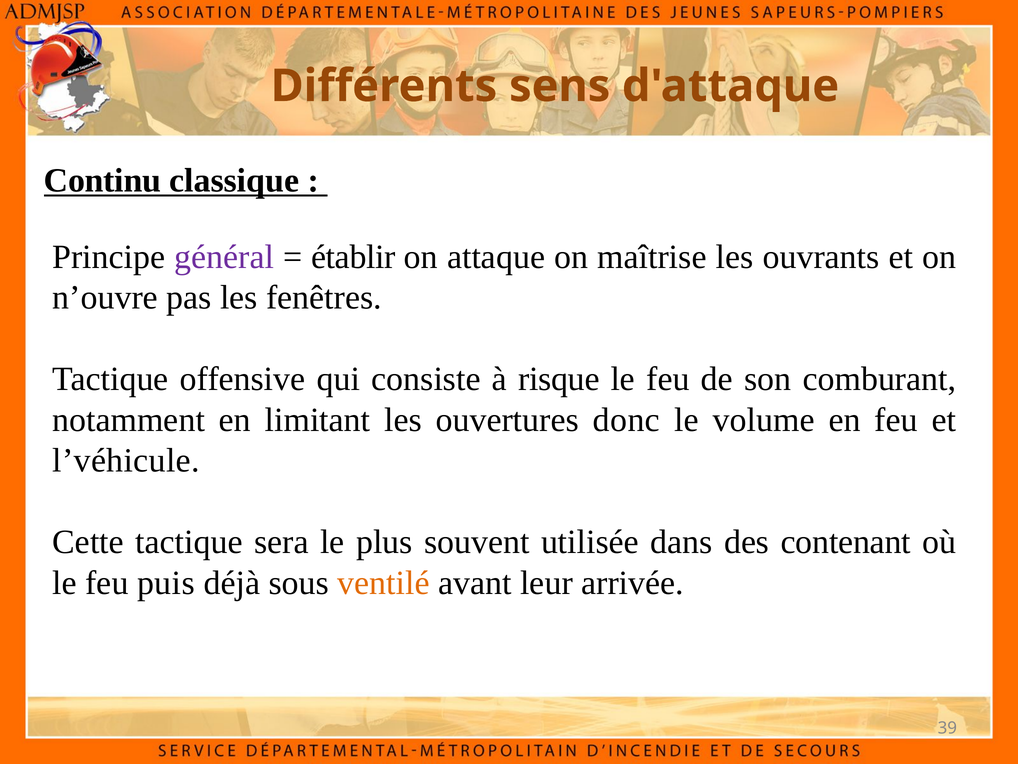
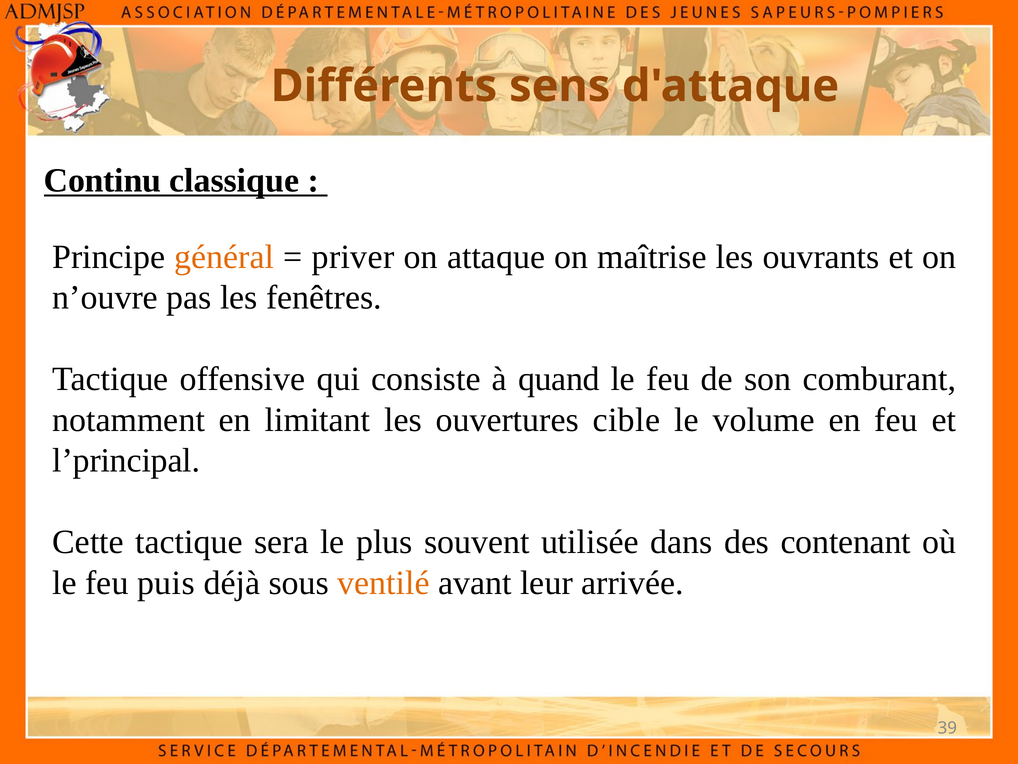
général colour: purple -> orange
établir: établir -> priver
risque: risque -> quand
donc: donc -> cible
l’véhicule: l’véhicule -> l’principal
